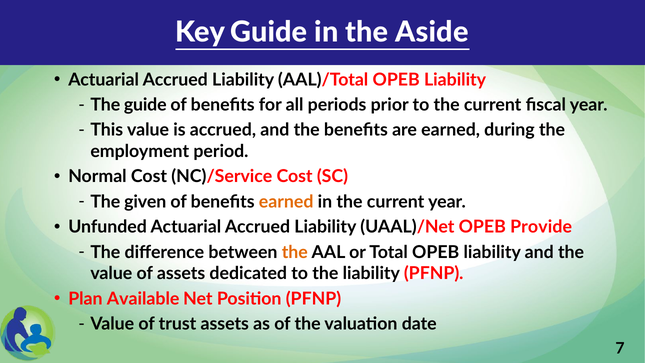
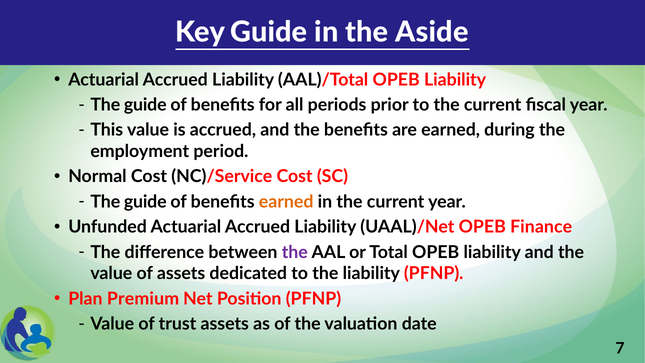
given at (145, 202): given -> guide
Provide: Provide -> Finance
the at (295, 252) colour: orange -> purple
Available: Available -> Premium
